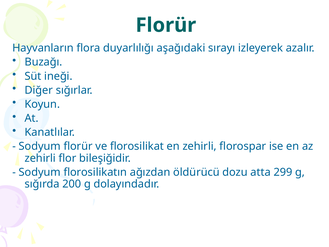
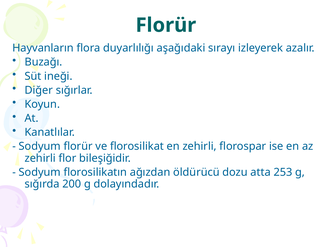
299: 299 -> 253
